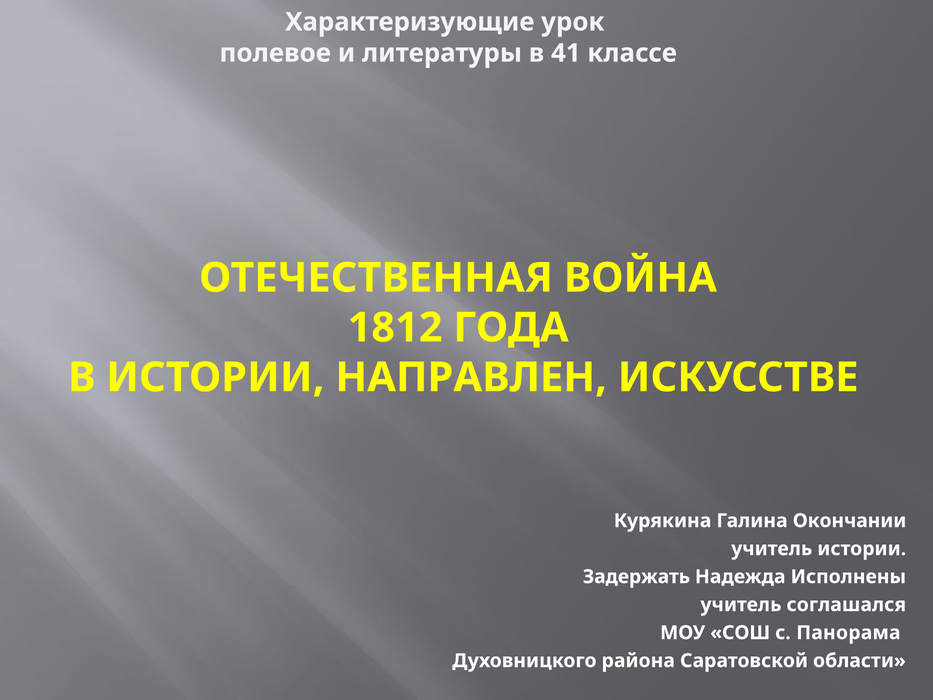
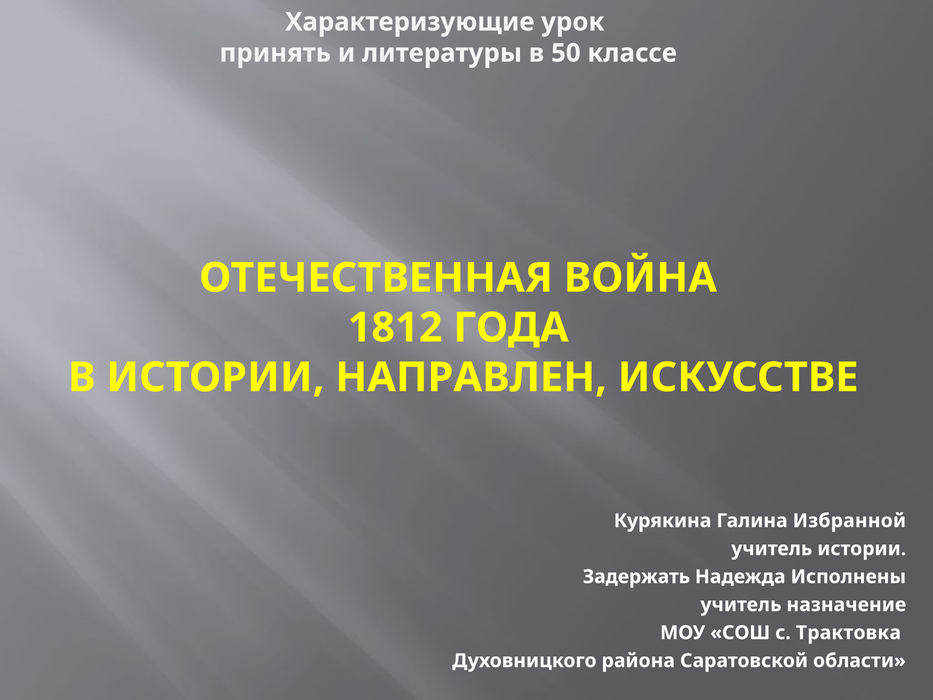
полевое: полевое -> принять
41: 41 -> 50
Окончании: Окончании -> Избранной
соглашался: соглашался -> назначение
Панорама: Панорама -> Трактовка
